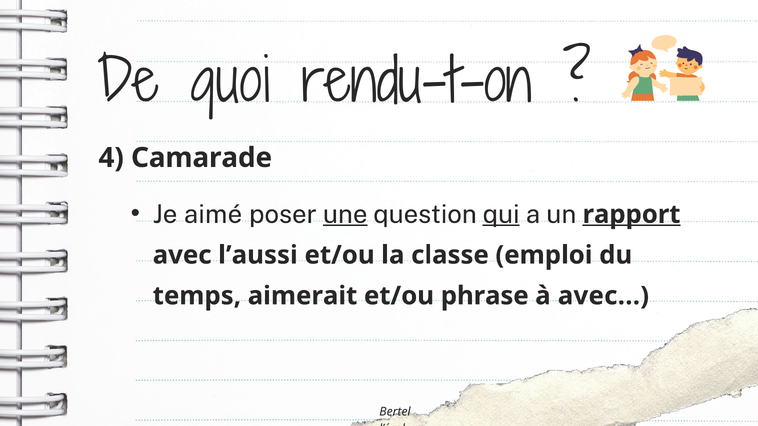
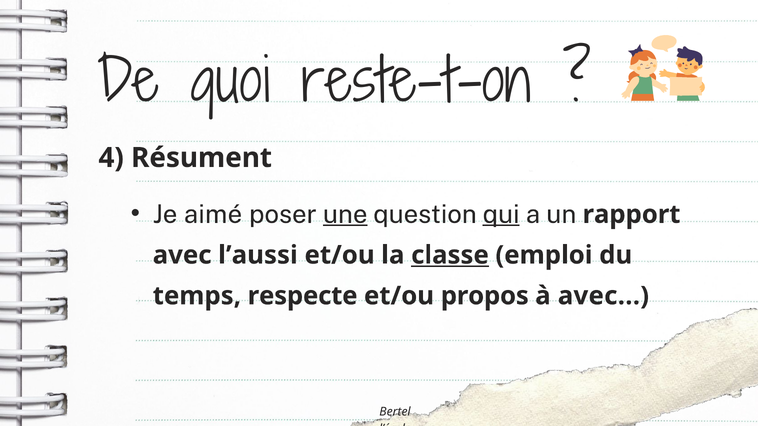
rendu-t-on: rendu-t-on -> reste-t-on
Camarade: Camarade -> Résument
rapport underline: present -> none
classe underline: none -> present
aimerait: aimerait -> respecte
phrase: phrase -> propos
